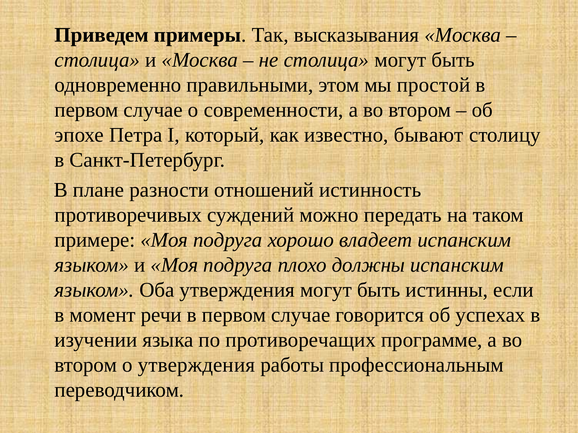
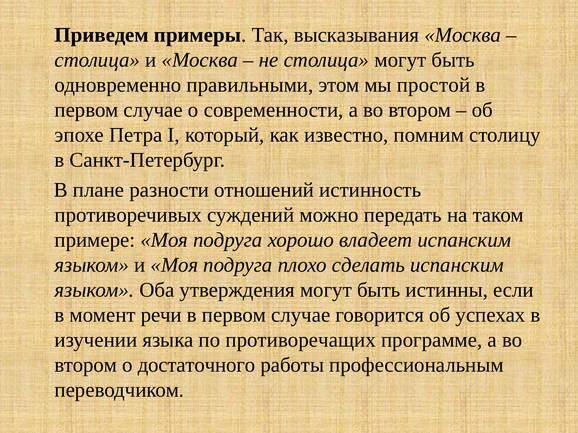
бывают: бывают -> помним
должны: должны -> сделать
о утверждения: утверждения -> достаточного
